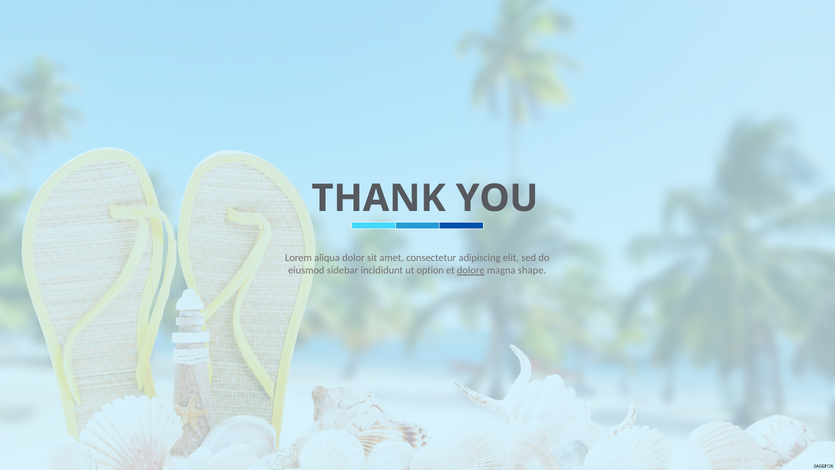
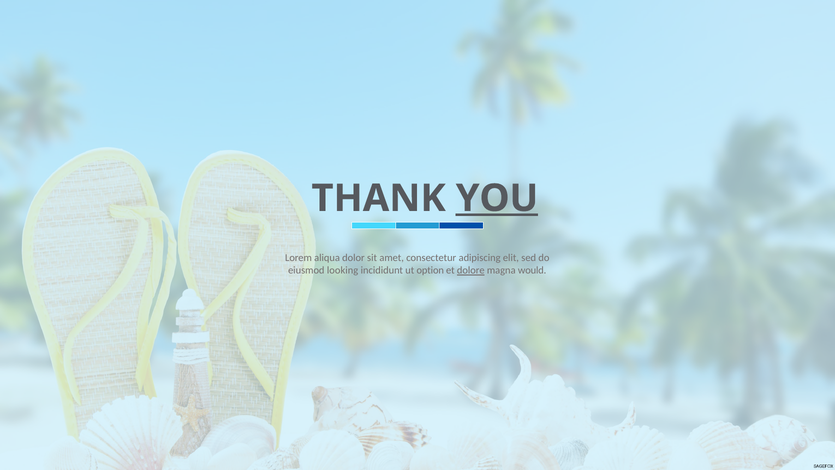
YOU underline: none -> present
sidebar: sidebar -> looking
shape: shape -> would
